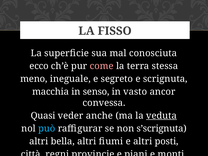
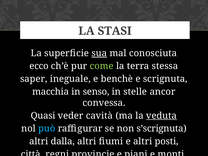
FISSO: FISSO -> STASI
sua underline: none -> present
come colour: pink -> light green
meno: meno -> saper
segreto: segreto -> benchè
vasto: vasto -> stelle
anche: anche -> cavità
bella: bella -> dalla
